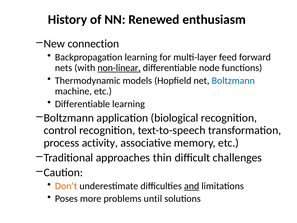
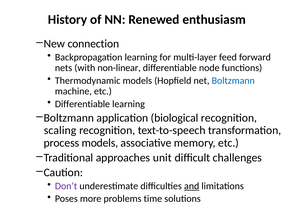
non-linear underline: present -> none
control: control -> scaling
process activity: activity -> models
thin: thin -> unit
Don’t colour: orange -> purple
until: until -> time
